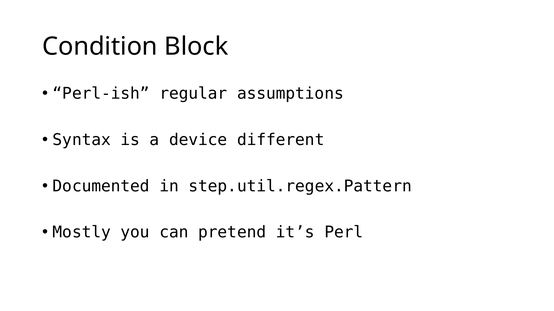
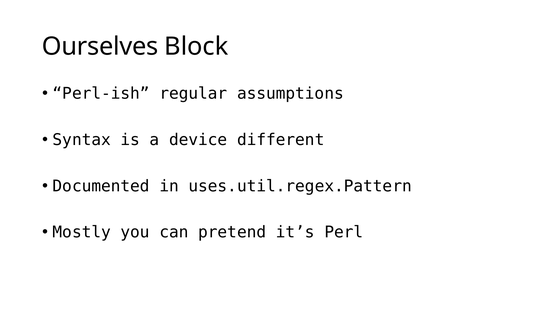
Condition: Condition -> Ourselves
step.util.regex.Pattern: step.util.regex.Pattern -> uses.util.regex.Pattern
